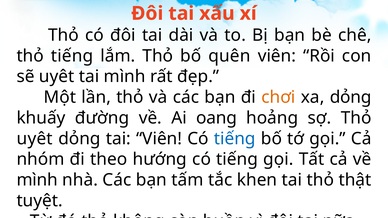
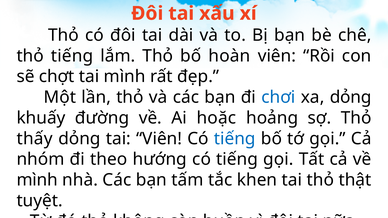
quên: quên -> hoàn
sẽ uyêt: uyêt -> chợt
chơi colour: orange -> blue
oang: oang -> hoặc
uyêt at (35, 139): uyêt -> thấy
